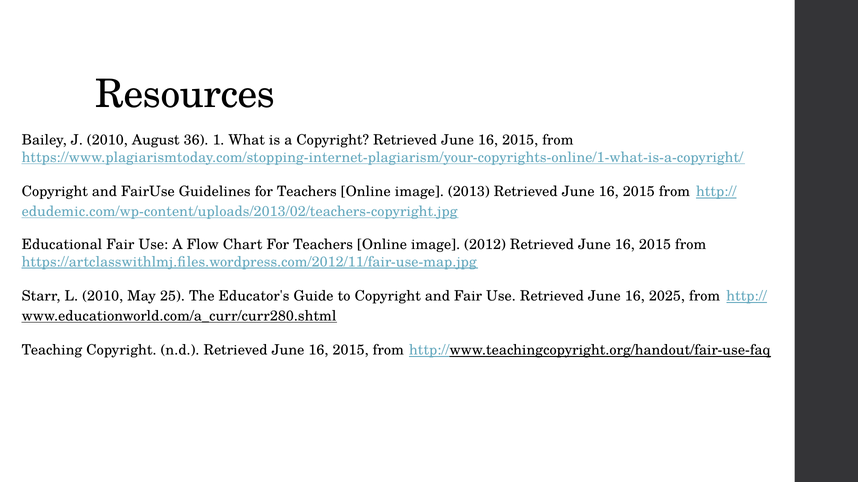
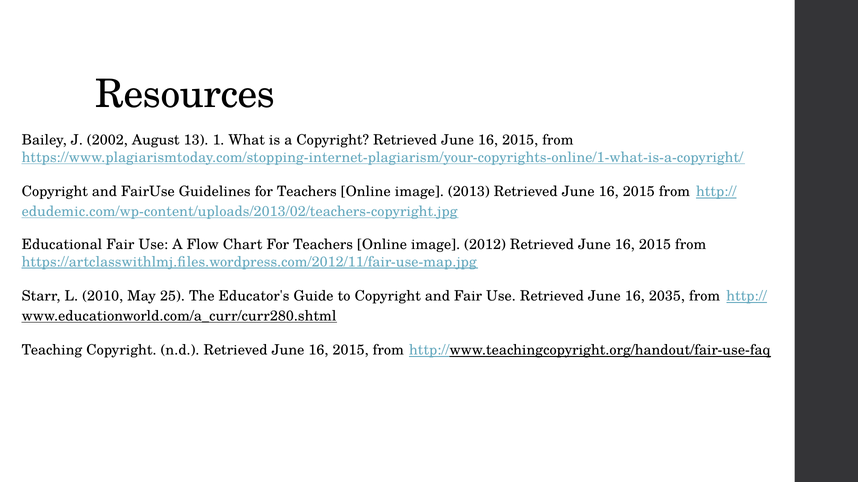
J 2010: 2010 -> 2002
36: 36 -> 13
2025: 2025 -> 2035
